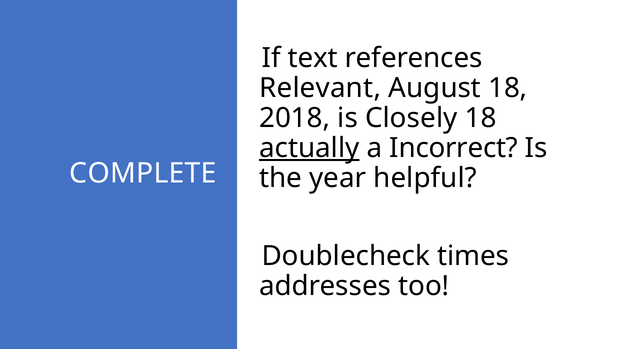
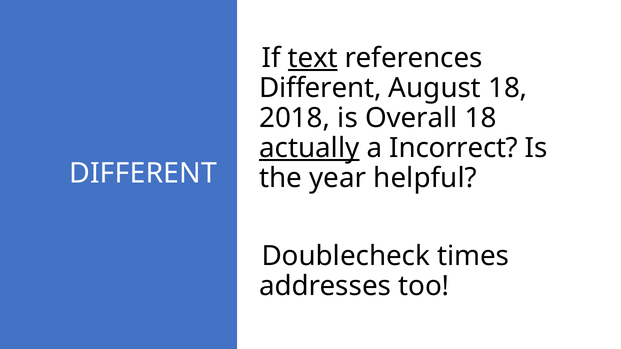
text underline: none -> present
Relevant at (320, 88): Relevant -> Different
Closely: Closely -> Overall
COMPLETE at (143, 173): COMPLETE -> DIFFERENT
